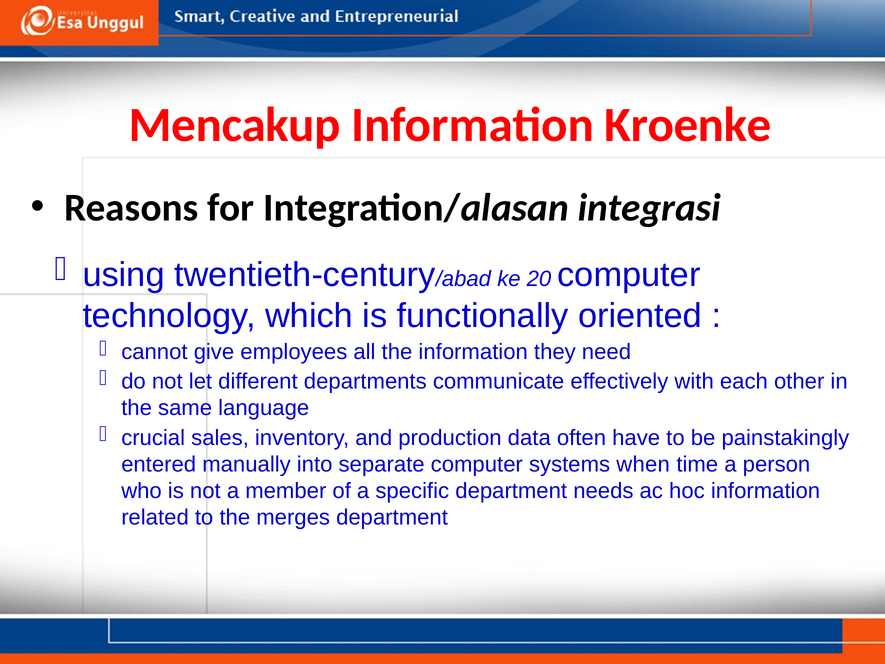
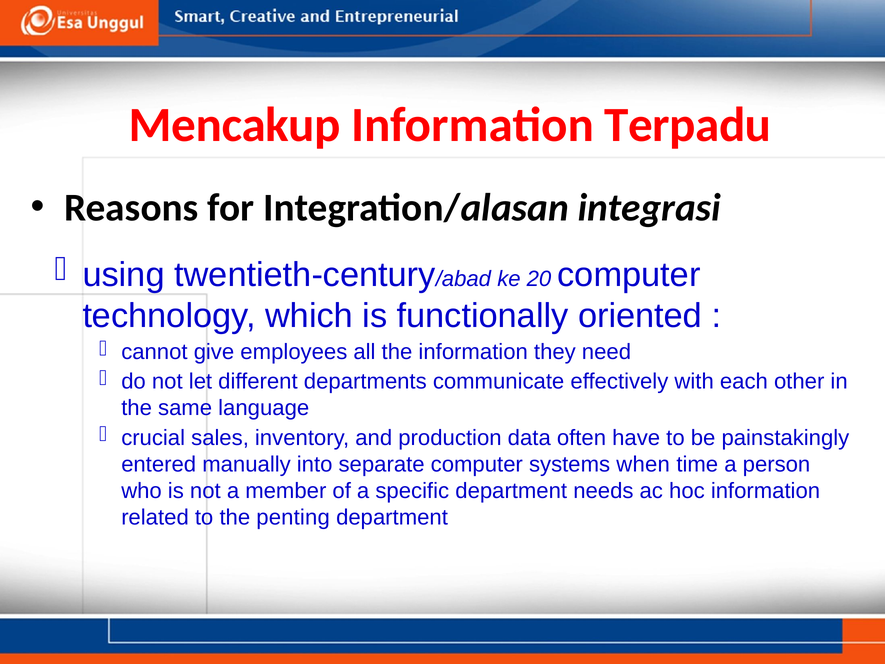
Kroenke: Kroenke -> Terpadu
merges: merges -> penting
